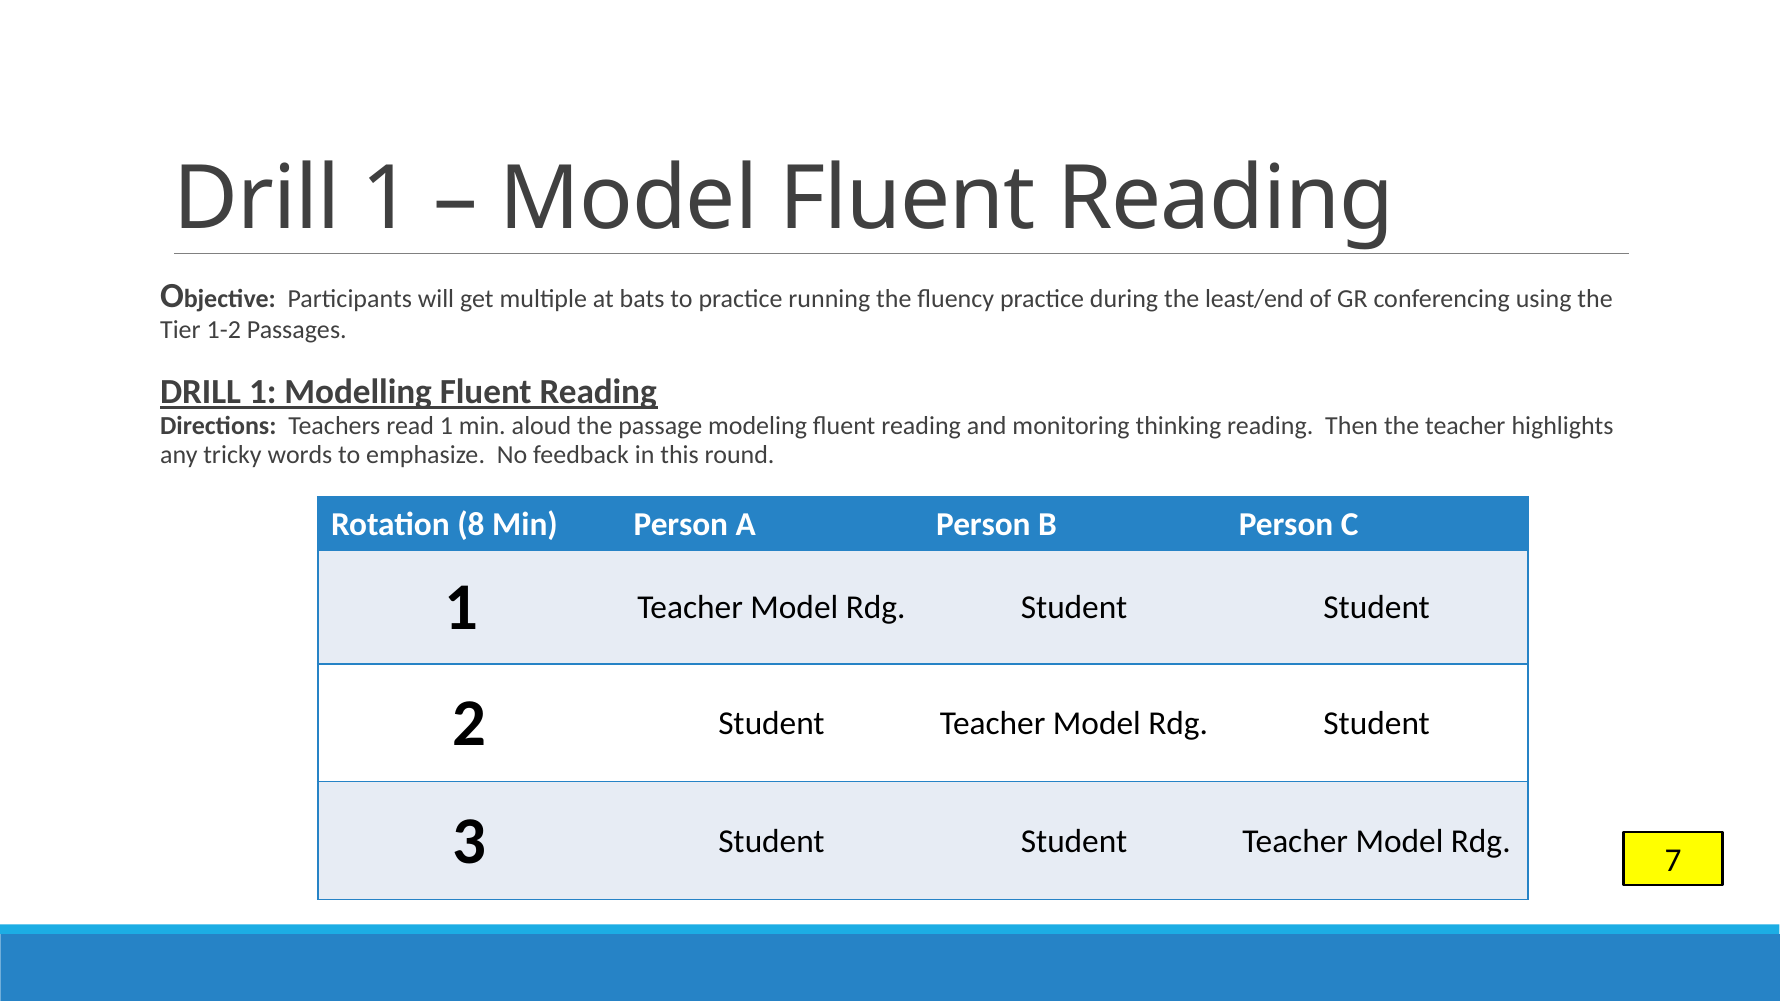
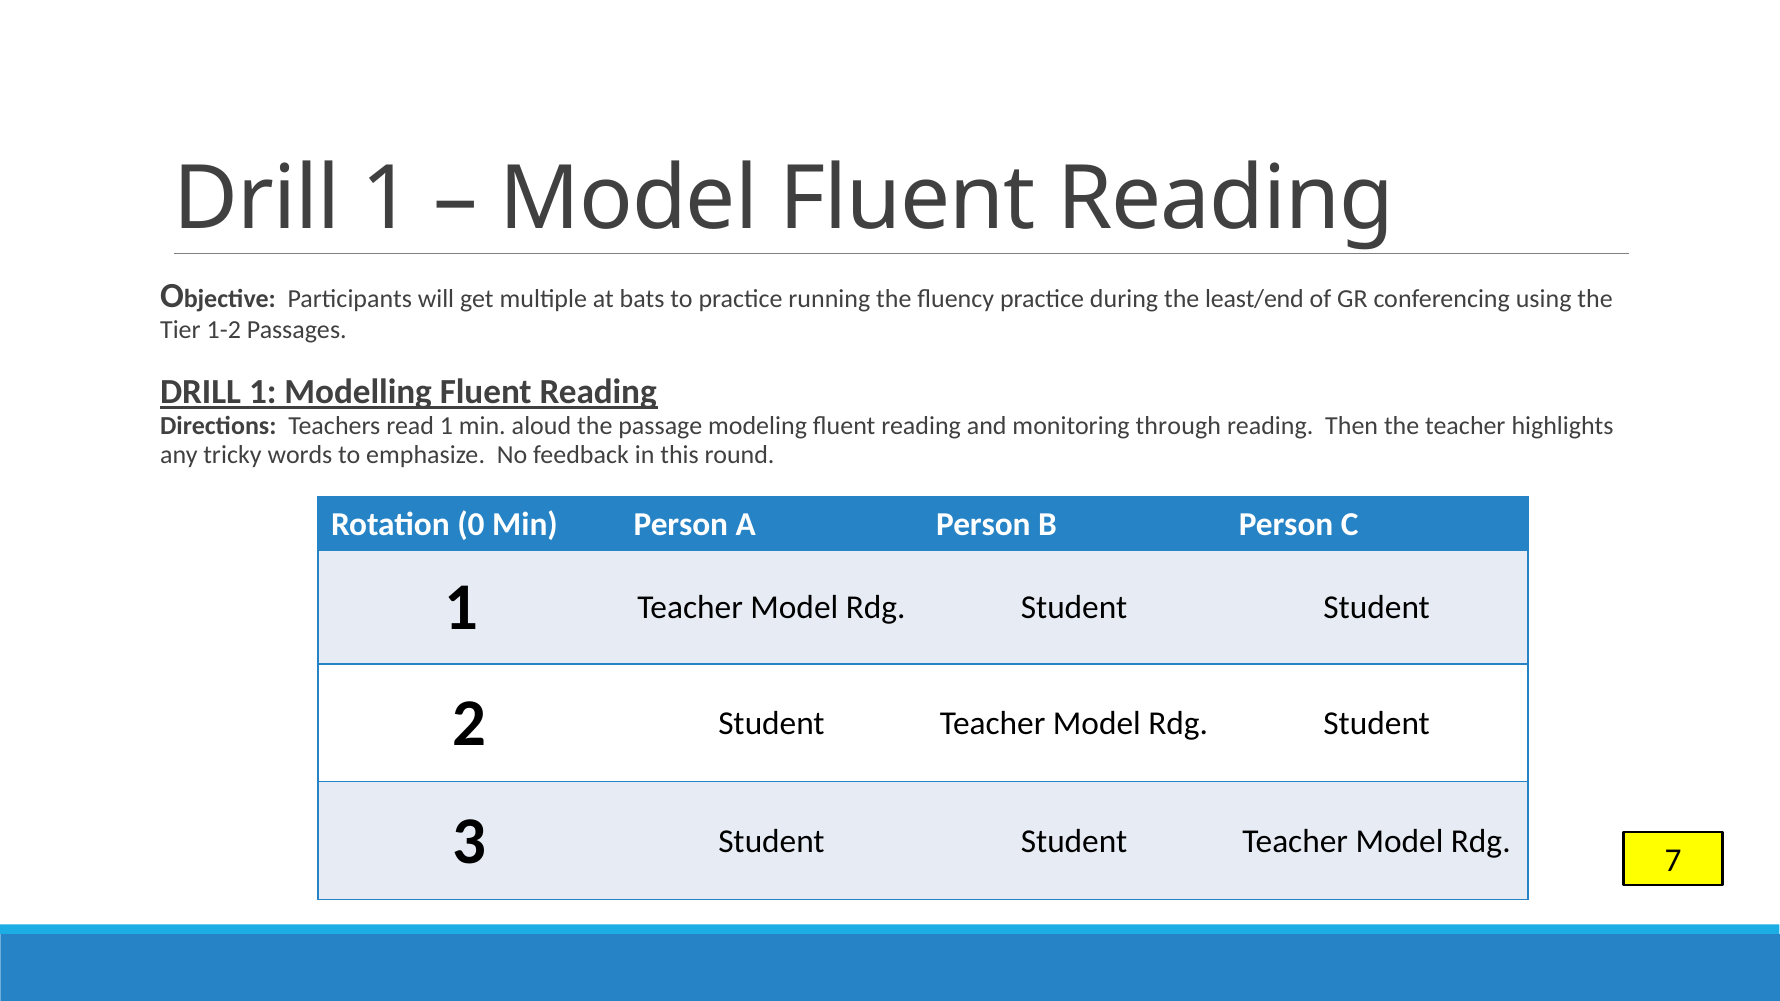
thinking: thinking -> through
8: 8 -> 0
